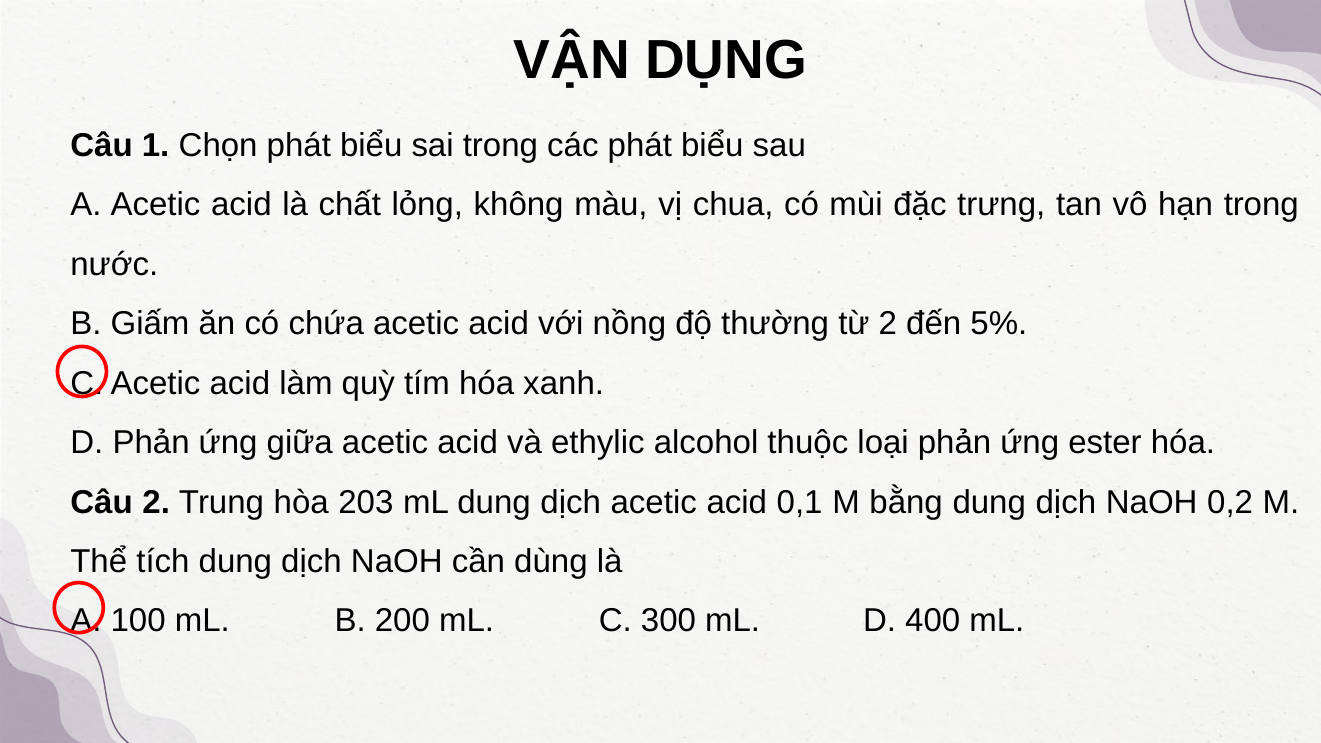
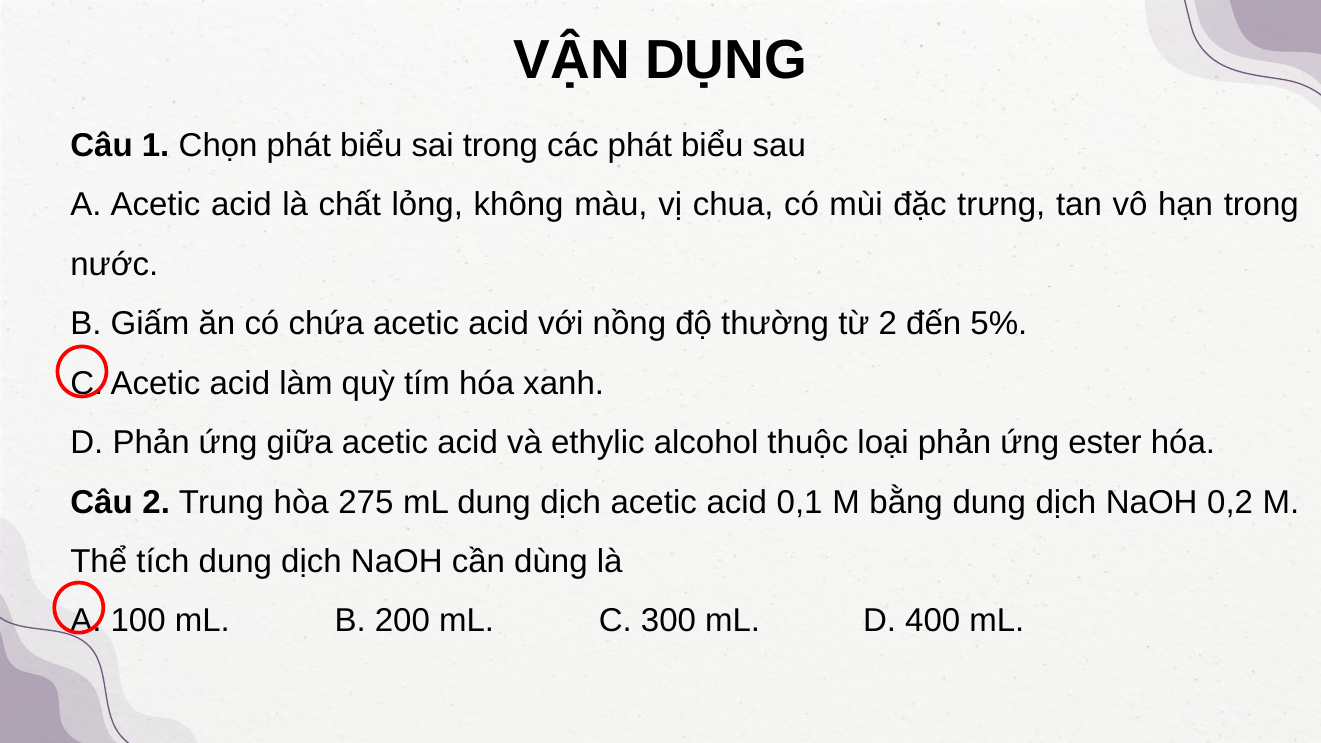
203: 203 -> 275
